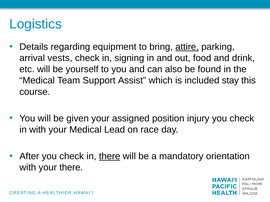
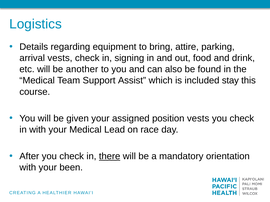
attire underline: present -> none
yourself: yourself -> another
position injury: injury -> vests
your there: there -> been
